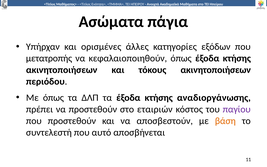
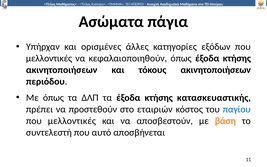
μετατροπής at (49, 58): μετατροπής -> μελλοντικές
αναδιοργάνωσης: αναδιοργάνωσης -> κατασκευαστικής
παγίου colour: purple -> blue
προστεθούν at (72, 121): προστεθούν -> μελλοντικές
